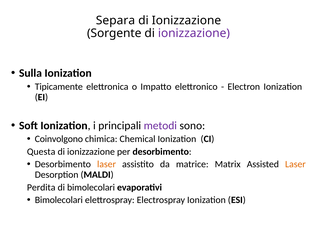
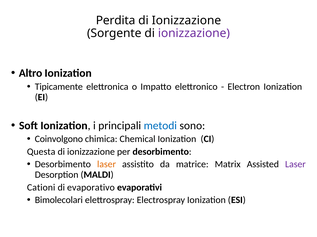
Separa: Separa -> Perdita
Sulla: Sulla -> Altro
metodi colour: purple -> blue
Laser at (295, 165) colour: orange -> purple
Perdita: Perdita -> Cationi
di bimolecolari: bimolecolari -> evaporativo
